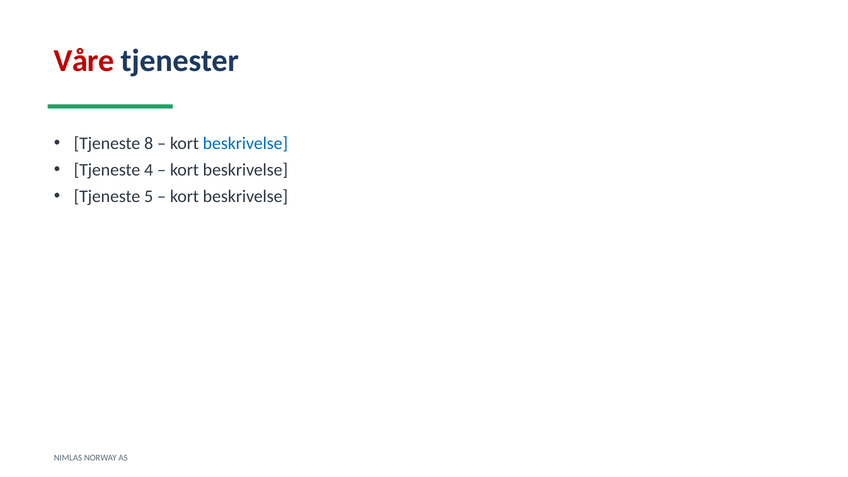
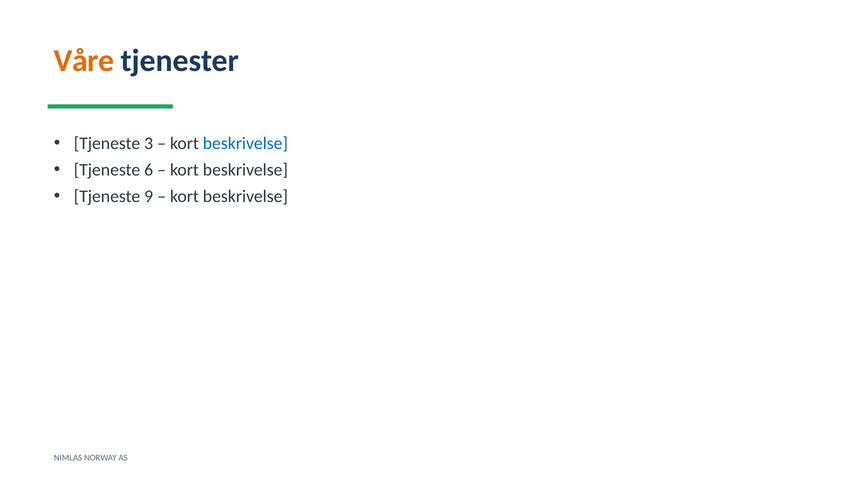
Våre colour: red -> orange
8: 8 -> 3
4: 4 -> 6
5: 5 -> 9
